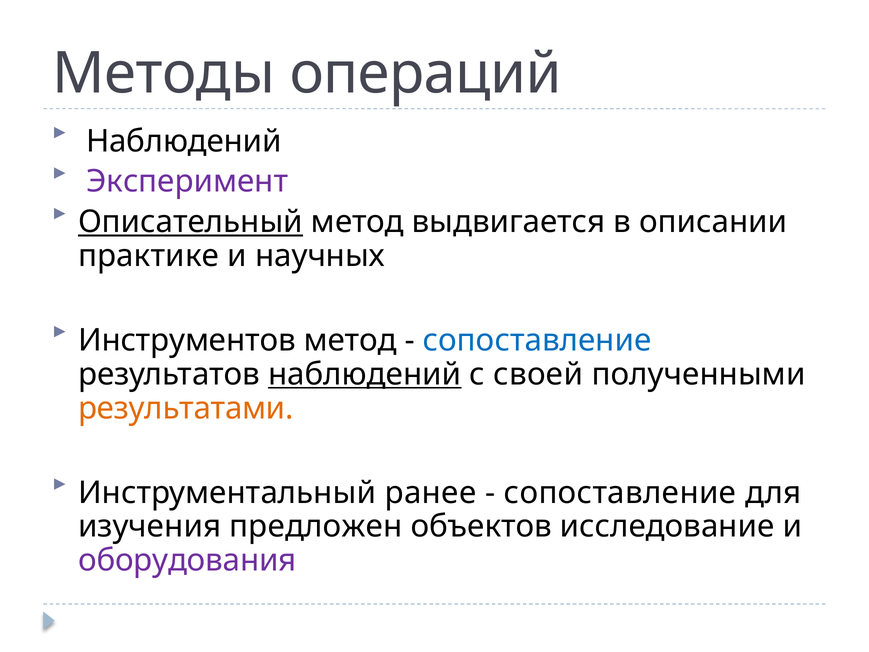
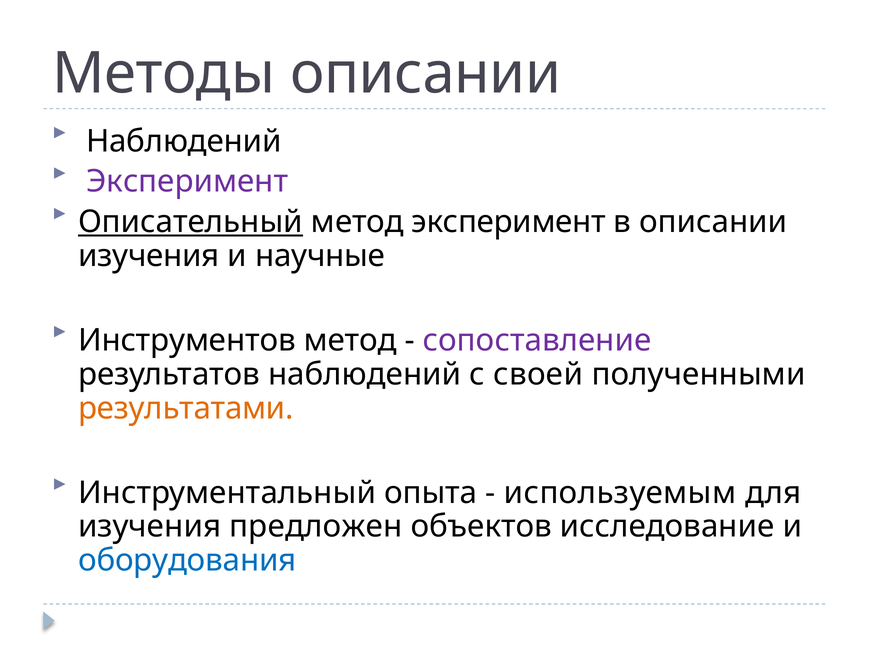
Методы операций: операций -> описании
метод выдвигается: выдвигается -> эксперимент
практике at (149, 256): практике -> изучения
научных: научных -> научные
сопоставление at (537, 340) colour: blue -> purple
наблюдений at (365, 374) underline: present -> none
ранее: ранее -> опыта
сопоставление at (620, 493): сопоставление -> используемым
оборудования colour: purple -> blue
